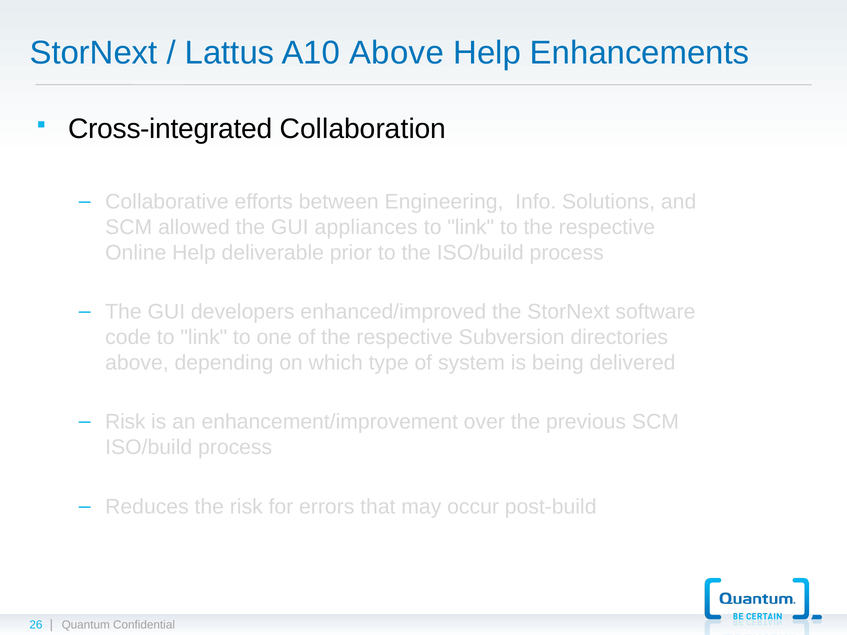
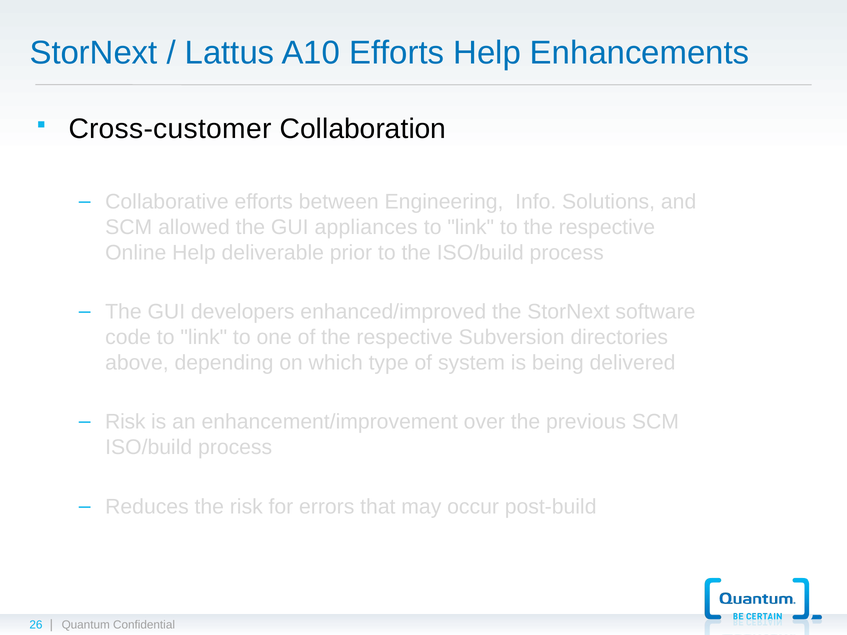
A10 Above: Above -> Efforts
Cross-integrated: Cross-integrated -> Cross-customer
